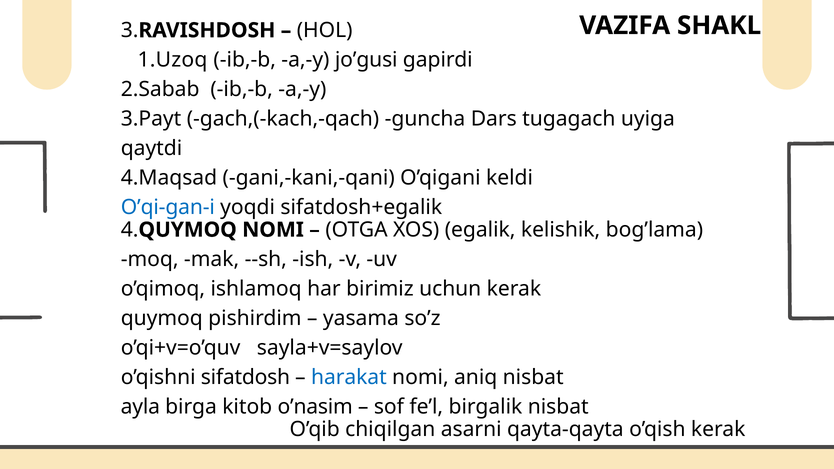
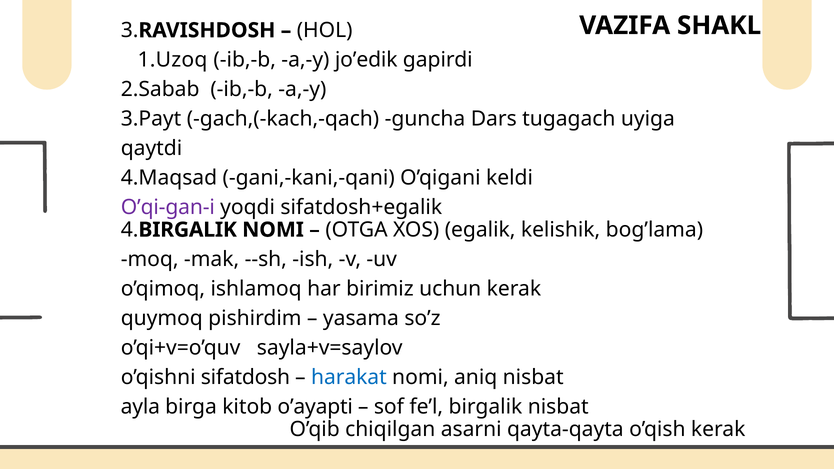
jo’gusi: jo’gusi -> jo’edik
O’qi-gan-i colour: blue -> purple
QUYMOQ at (188, 230): QUYMOQ -> BIRGALIK
o’nasim: o’nasim -> o’ayapti
